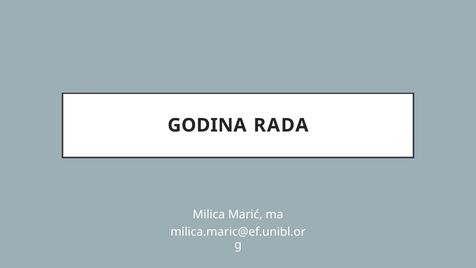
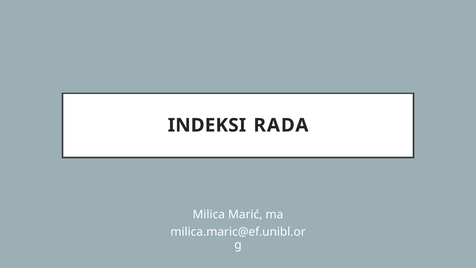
GODINA: GODINA -> INDEKSI
